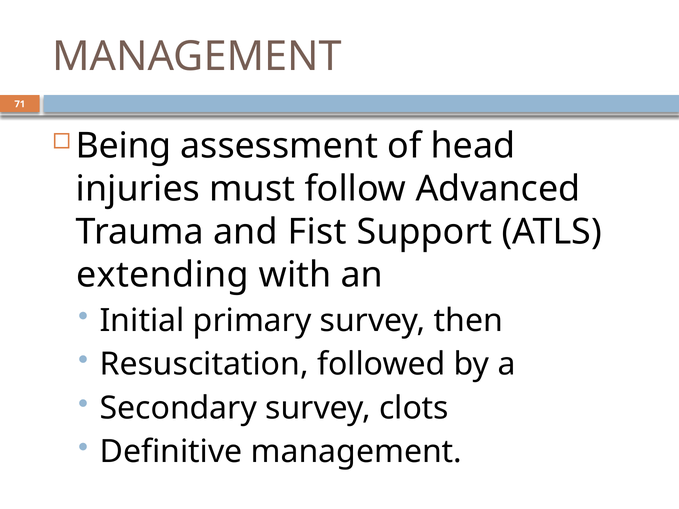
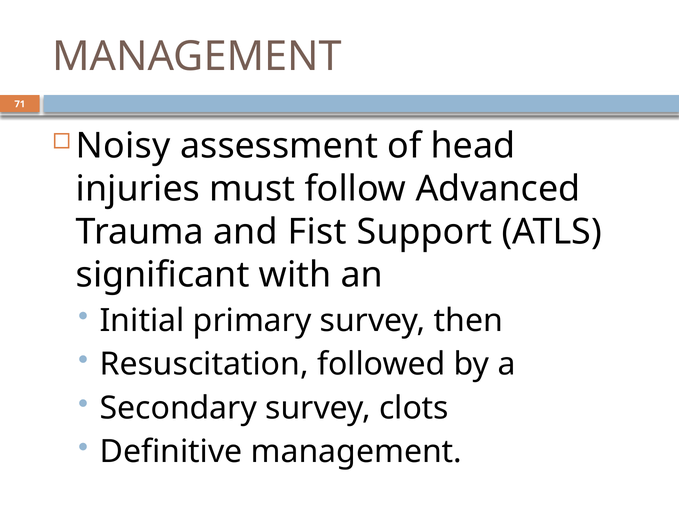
Being: Being -> Noisy
extending: extending -> significant
